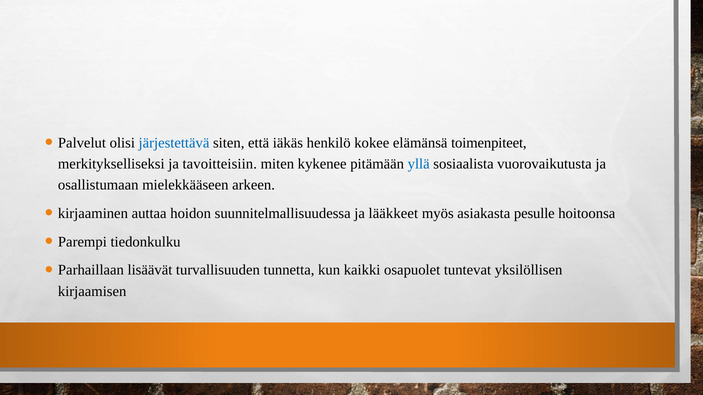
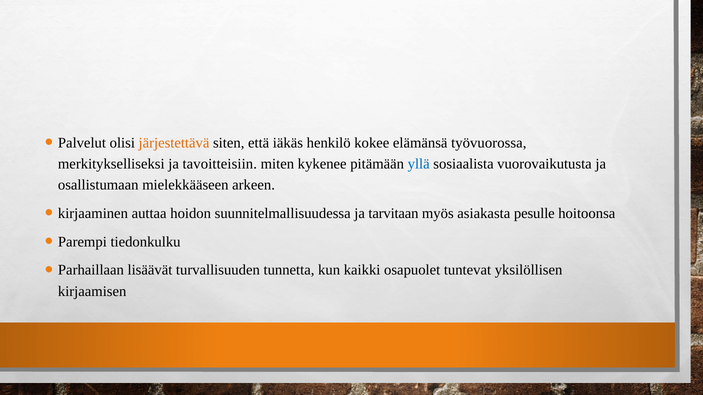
järjestettävä colour: blue -> orange
toimenpiteet: toimenpiteet -> työvuorossa
lääkkeet: lääkkeet -> tarvitaan
